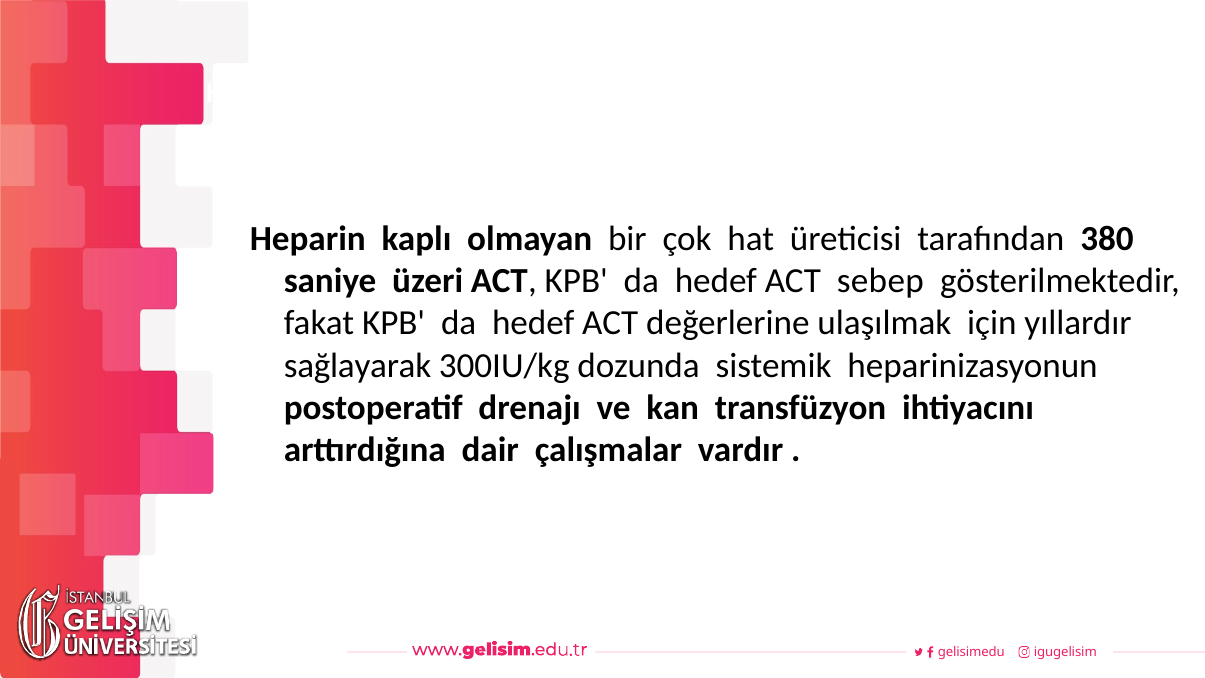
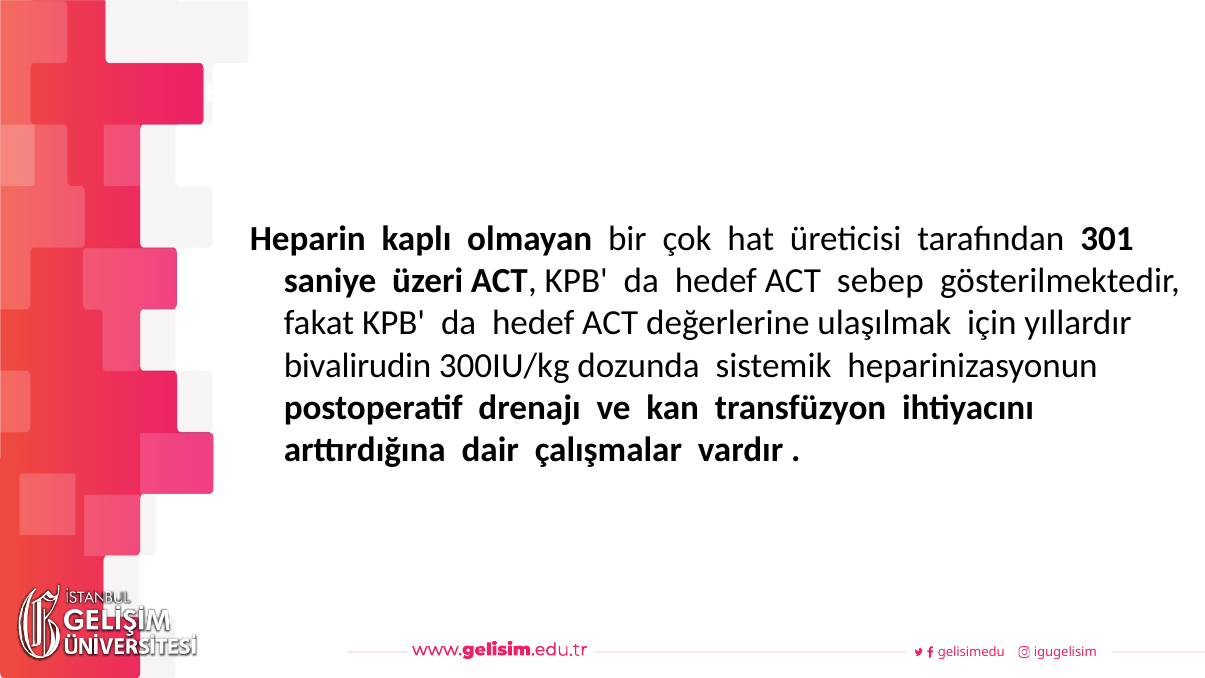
380: 380 -> 301
sağlayarak: sağlayarak -> bivalirudin
